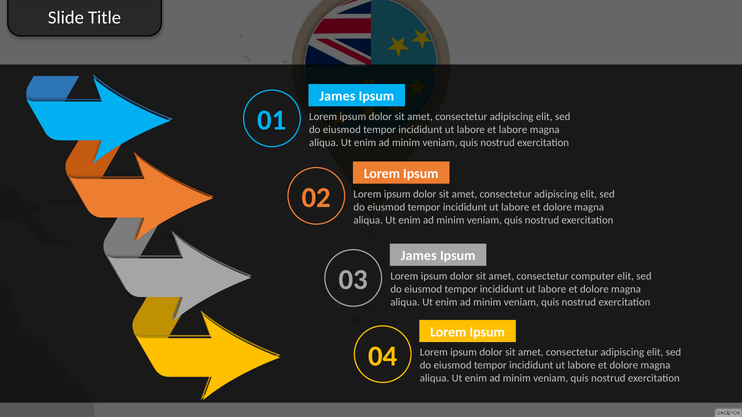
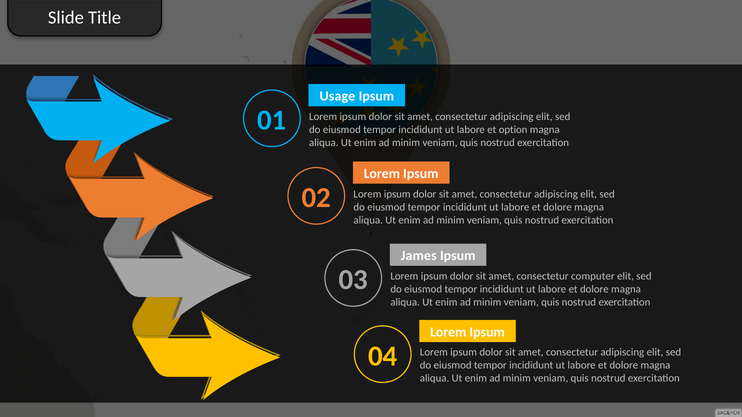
James at (337, 96): James -> Usage
et labore: labore -> option
